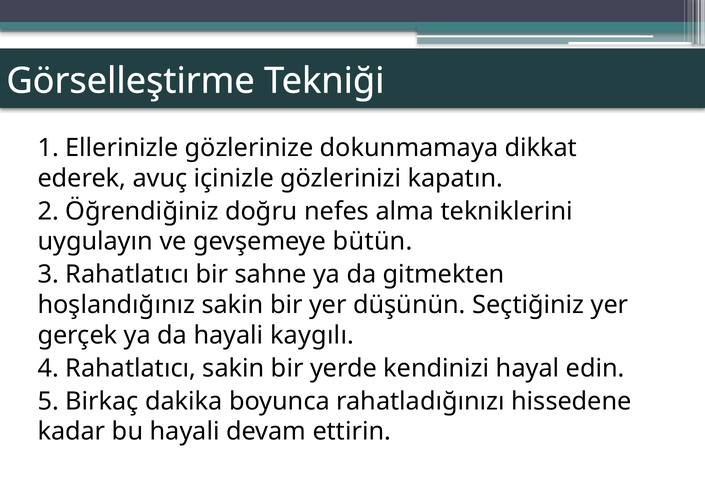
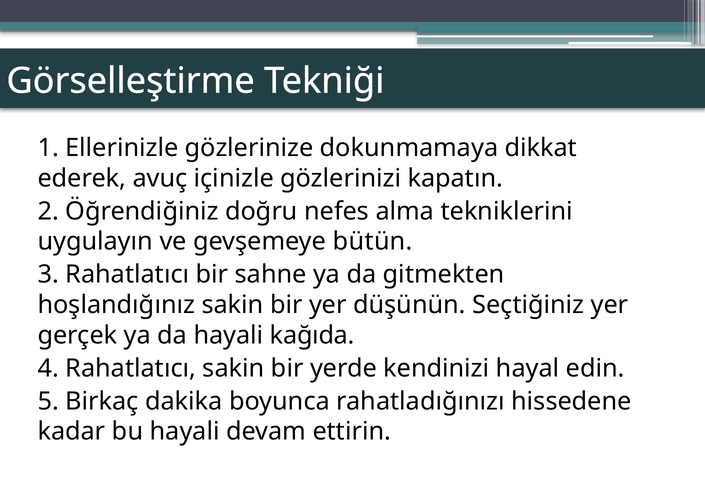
kaygılı: kaygılı -> kağıda
